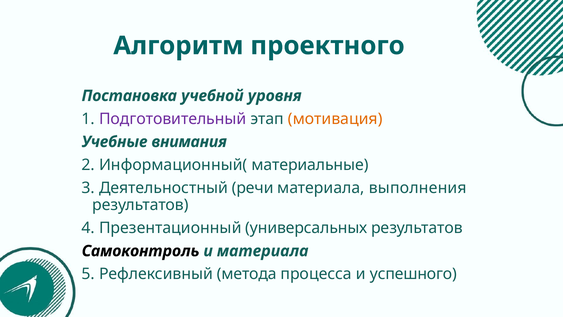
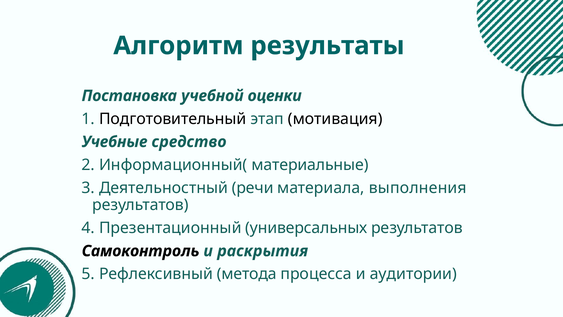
проектного: проектного -> результаты
уровня: уровня -> оценки
Подготовительный colour: purple -> black
мотивация colour: orange -> black
внимания: внимания -> средство
и материала: материала -> раскрытия
успешного: успешного -> аудитории
